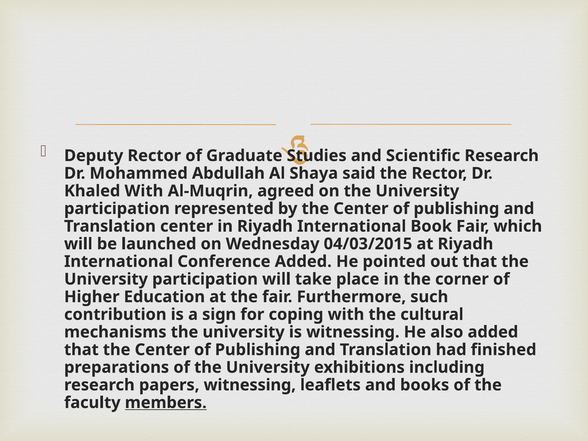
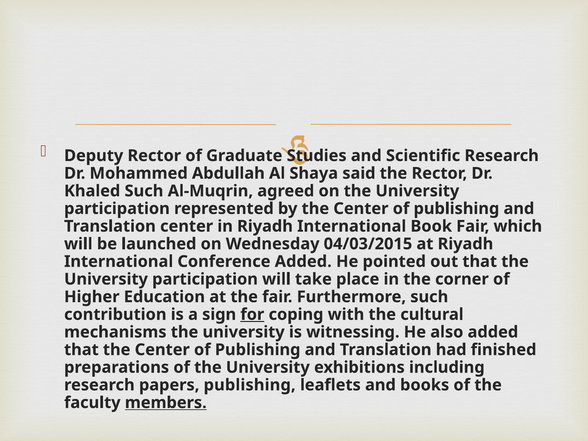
Khaled With: With -> Such
for underline: none -> present
papers witnessing: witnessing -> publishing
